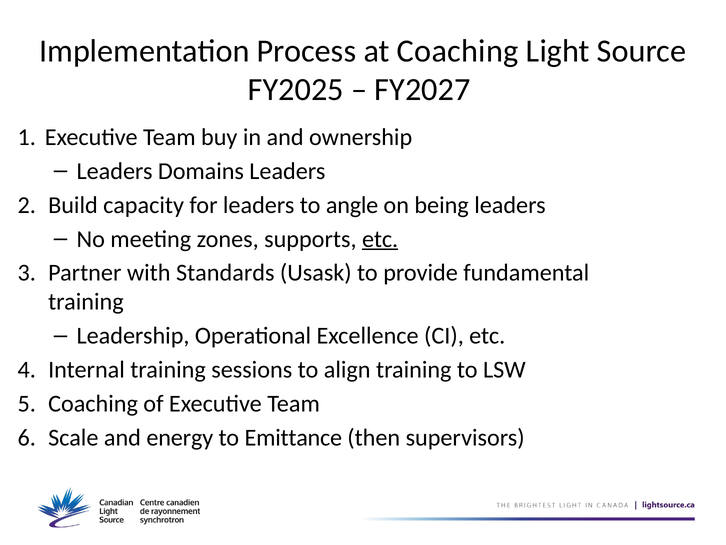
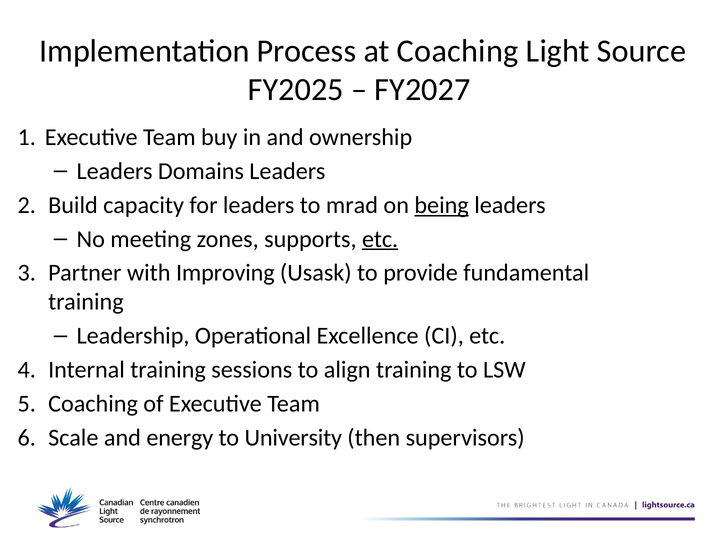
angle: angle -> mrad
being underline: none -> present
Standards: Standards -> Improving
Emittance: Emittance -> University
